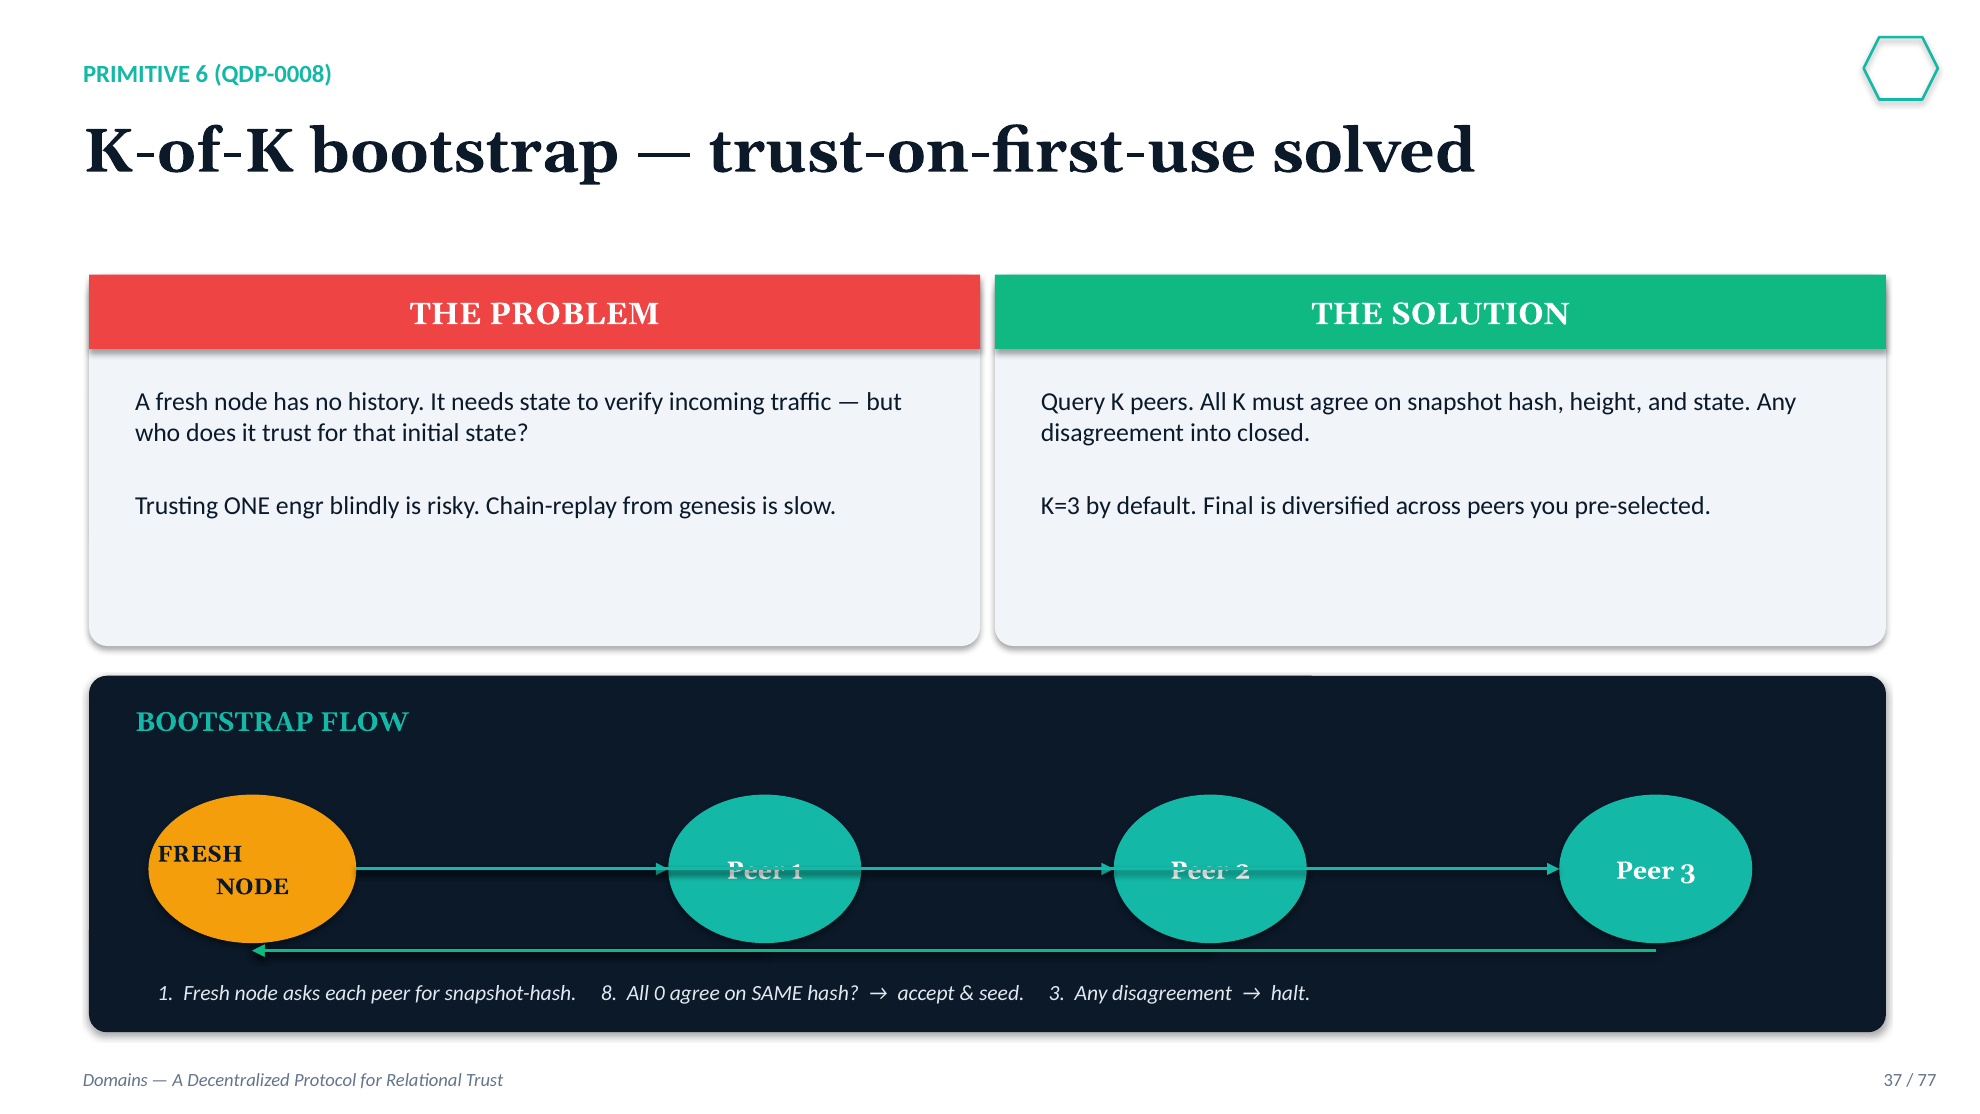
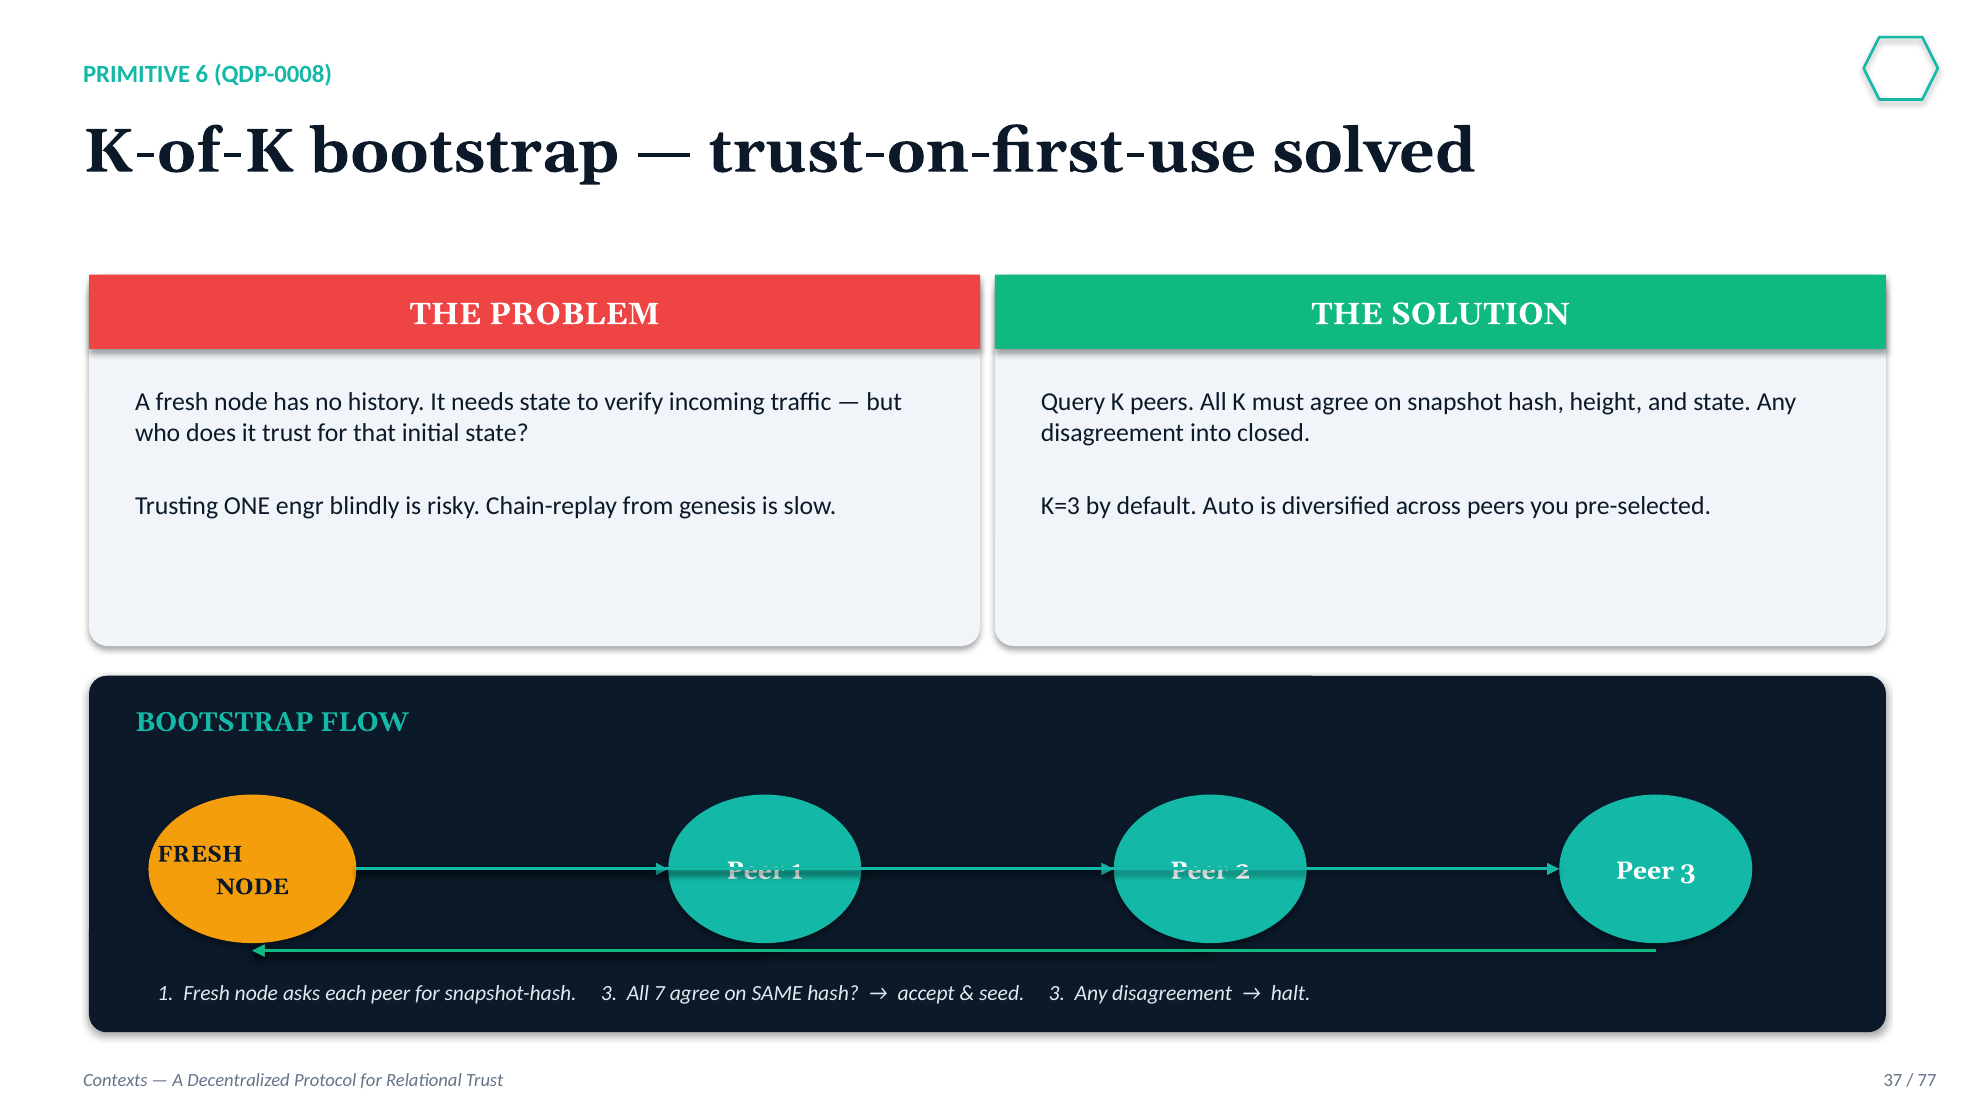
Final: Final -> Auto
snapshot-hash 8: 8 -> 3
0: 0 -> 7
Domains: Domains -> Contexts
